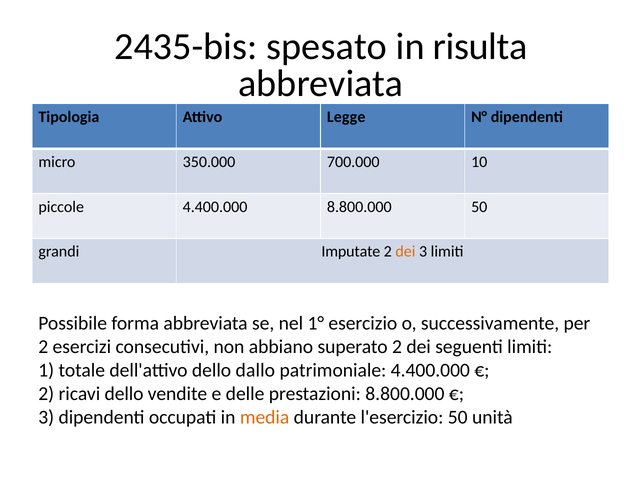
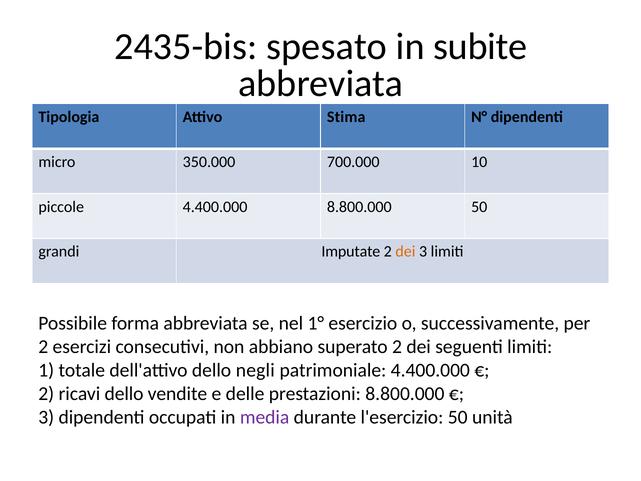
risulta: risulta -> subite
Legge: Legge -> Stima
dallo: dallo -> negli
media colour: orange -> purple
